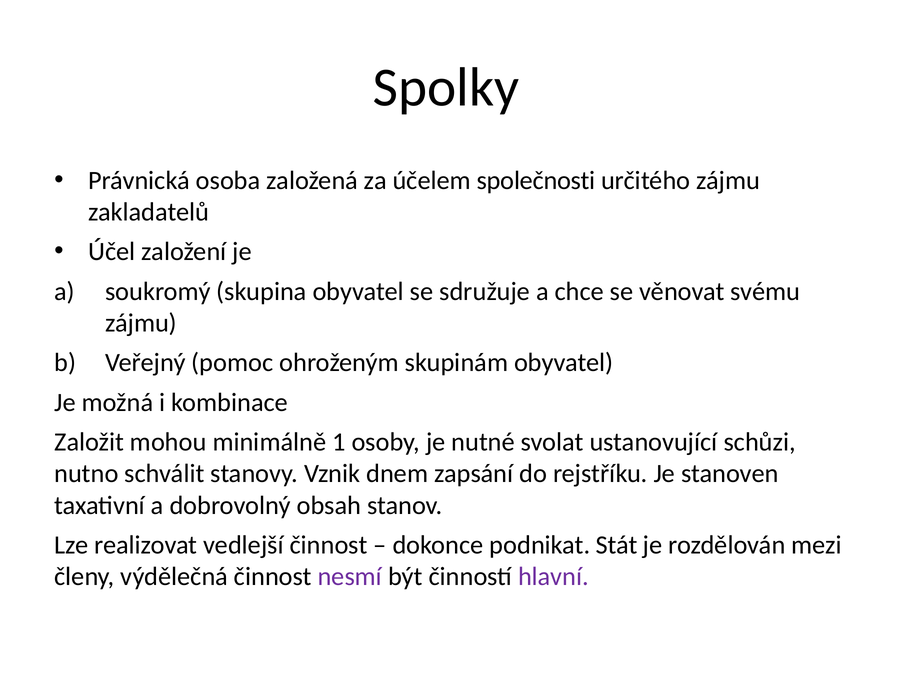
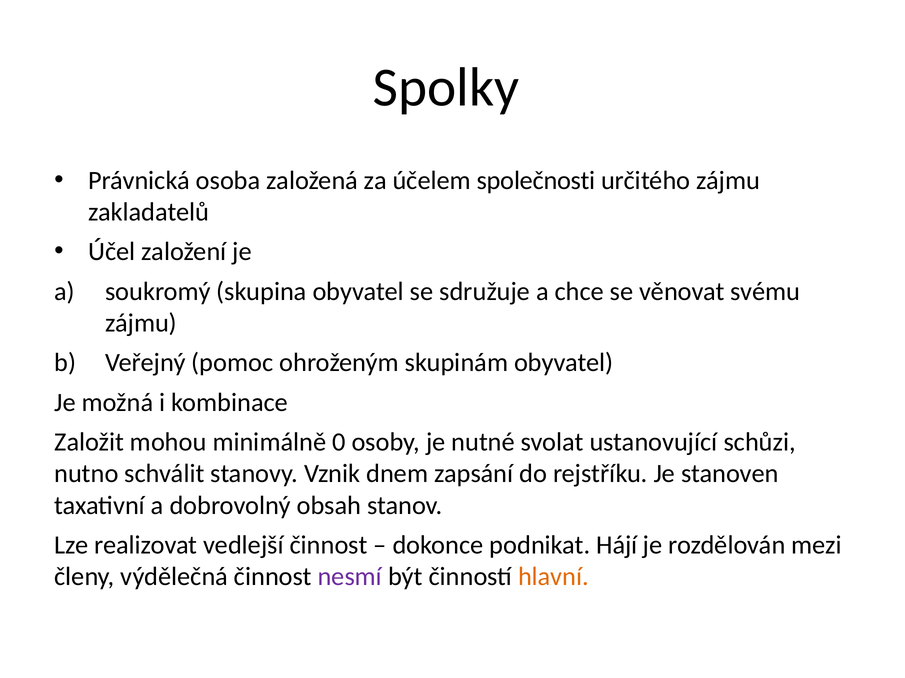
1: 1 -> 0
Stát: Stát -> Hájí
hlavní colour: purple -> orange
